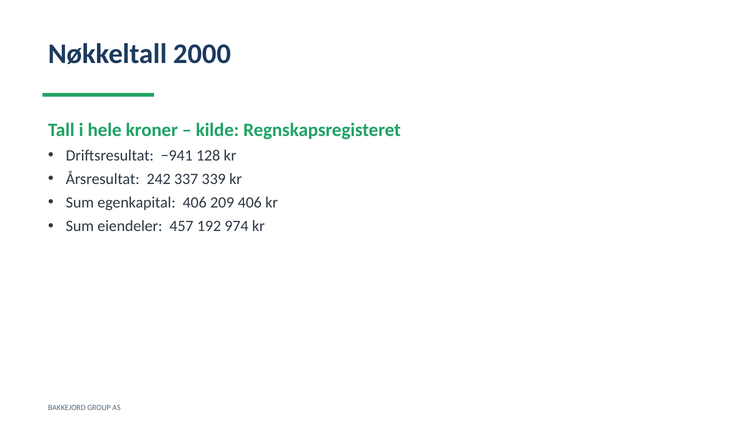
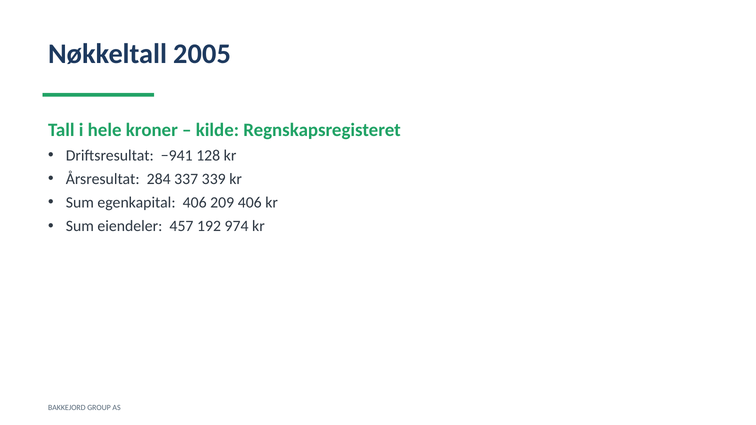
2000: 2000 -> 2005
242: 242 -> 284
